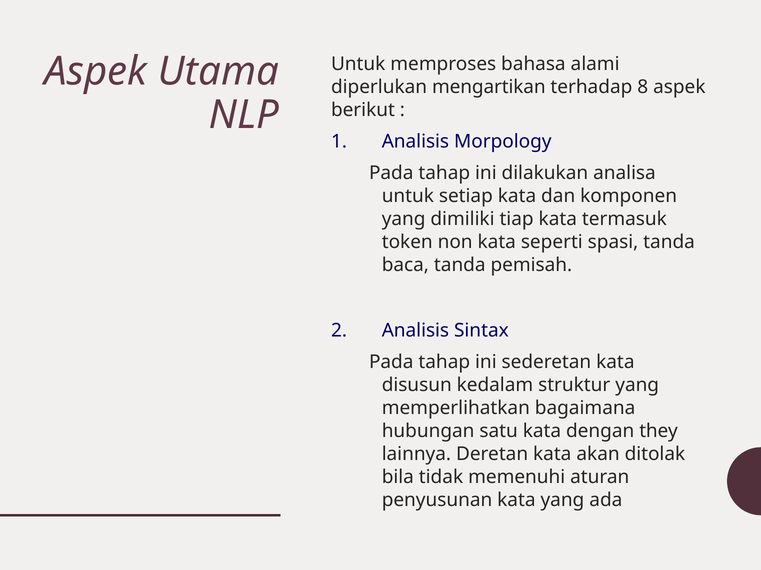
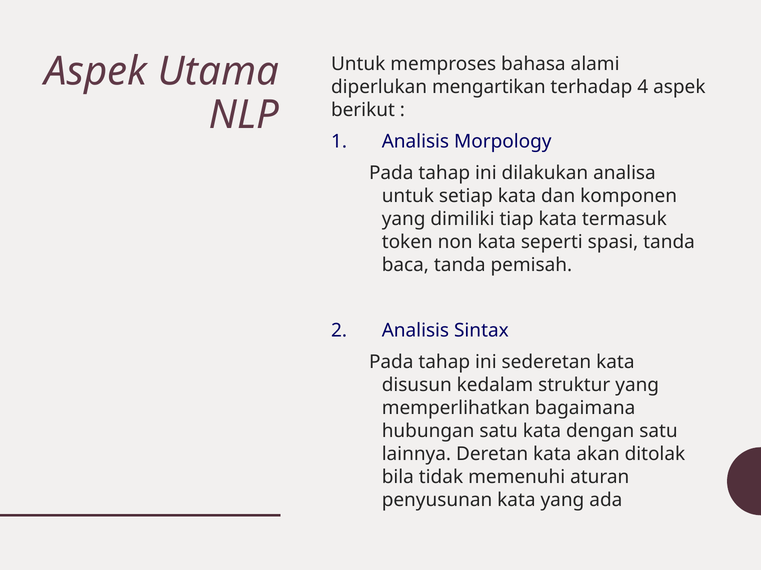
8: 8 -> 4
dengan they: they -> satu
